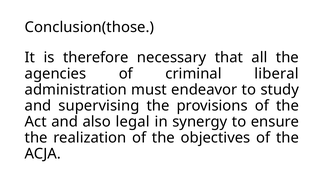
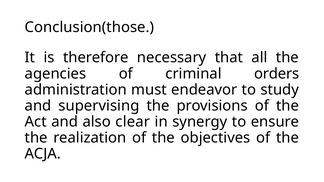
liberal: liberal -> orders
legal: legal -> clear
